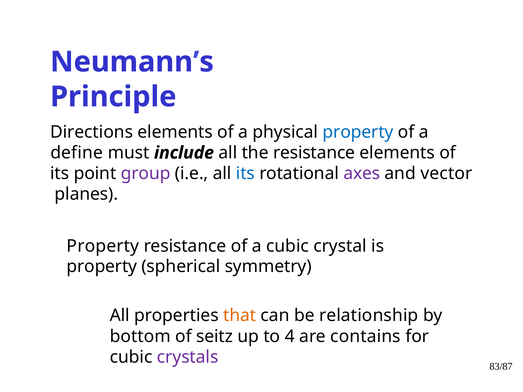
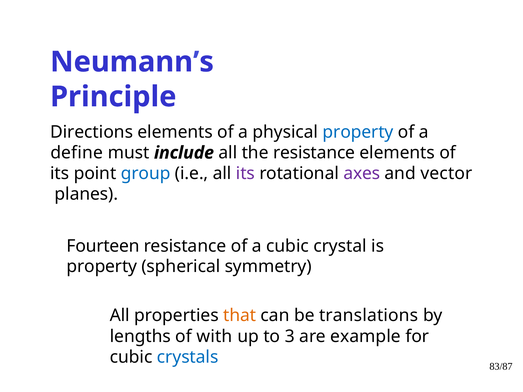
group colour: purple -> blue
its at (245, 174) colour: blue -> purple
Property at (103, 246): Property -> Fourteen
relationship: relationship -> translations
bottom: bottom -> lengths
seitz: seitz -> with
4: 4 -> 3
contains: contains -> example
crystals colour: purple -> blue
